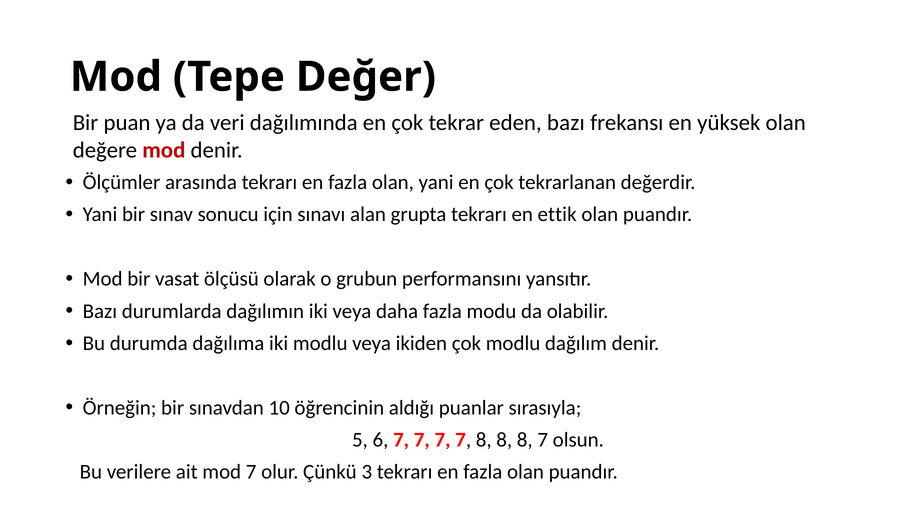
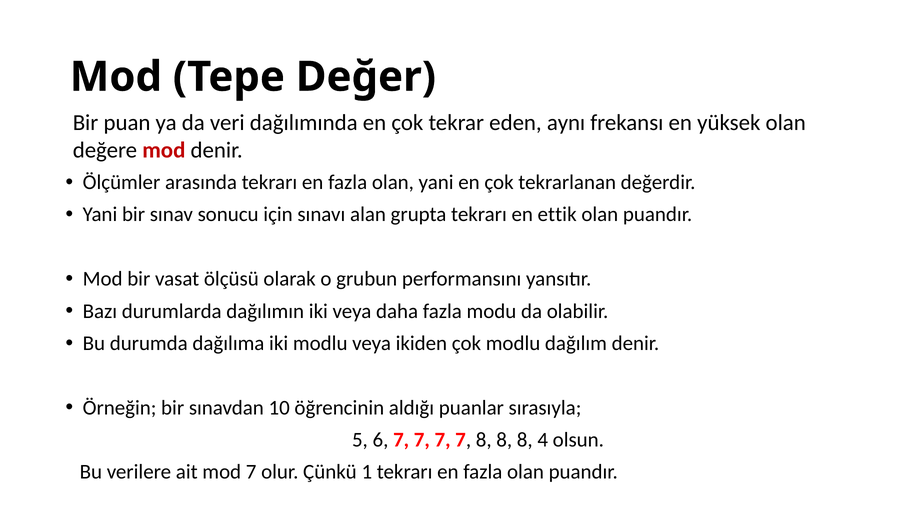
eden bazı: bazı -> aynı
8 7: 7 -> 4
3: 3 -> 1
